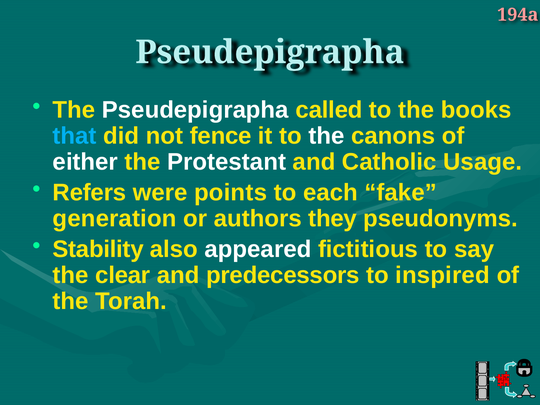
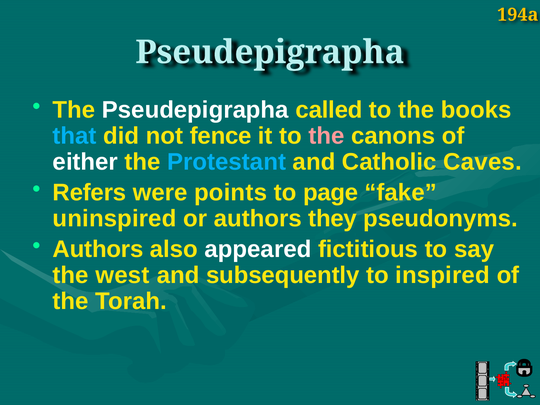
194a colour: pink -> yellow
the at (326, 136) colour: white -> pink
Protestant colour: white -> light blue
Usage: Usage -> Caves
each: each -> page
generation: generation -> uninspired
Stability at (98, 249): Stability -> Authors
clear: clear -> west
predecessors: predecessors -> subsequently
